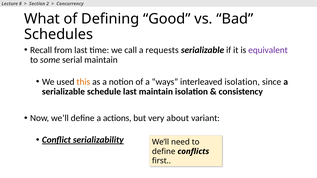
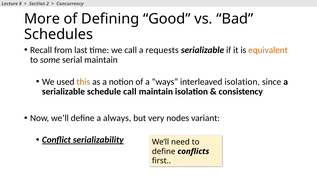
What: What -> More
equivalent colour: purple -> orange
schedule last: last -> call
actions: actions -> always
about: about -> nodes
